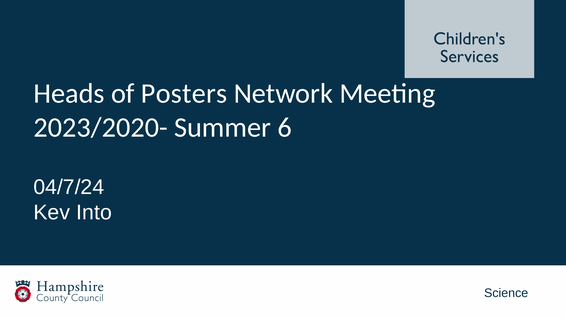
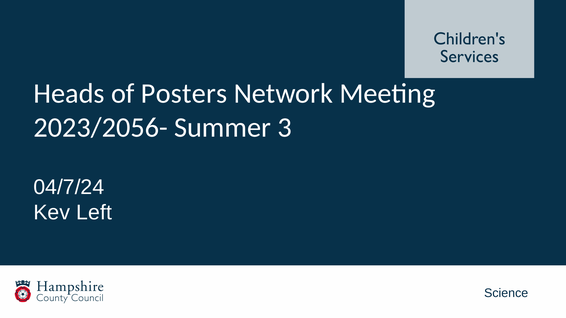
2023/2020-: 2023/2020- -> 2023/2056-
6: 6 -> 3
Into: Into -> Left
